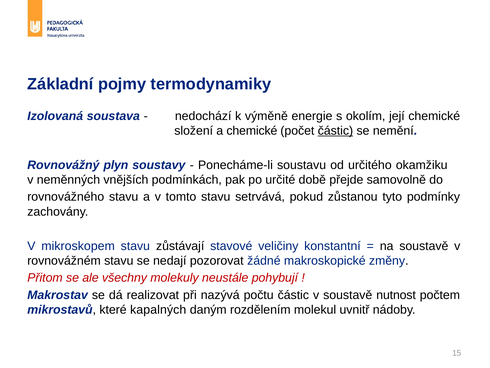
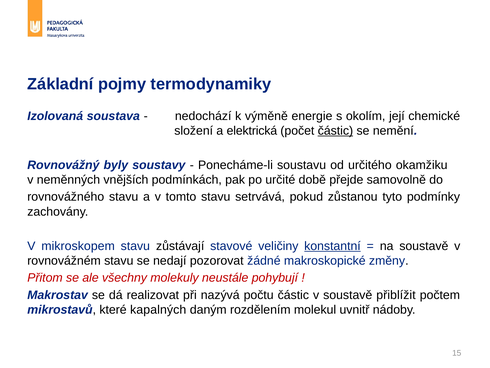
a chemické: chemické -> elektrická
plyn: plyn -> byly
konstantní underline: none -> present
nutnost: nutnost -> přiblížit
